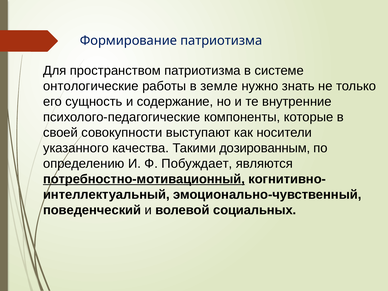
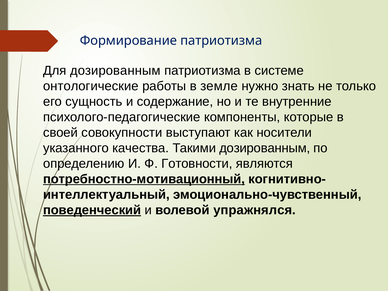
Для пространством: пространством -> дозированным
Побуждает: Побуждает -> Готовности
поведенческий underline: none -> present
социальных: социальных -> упражнялся
